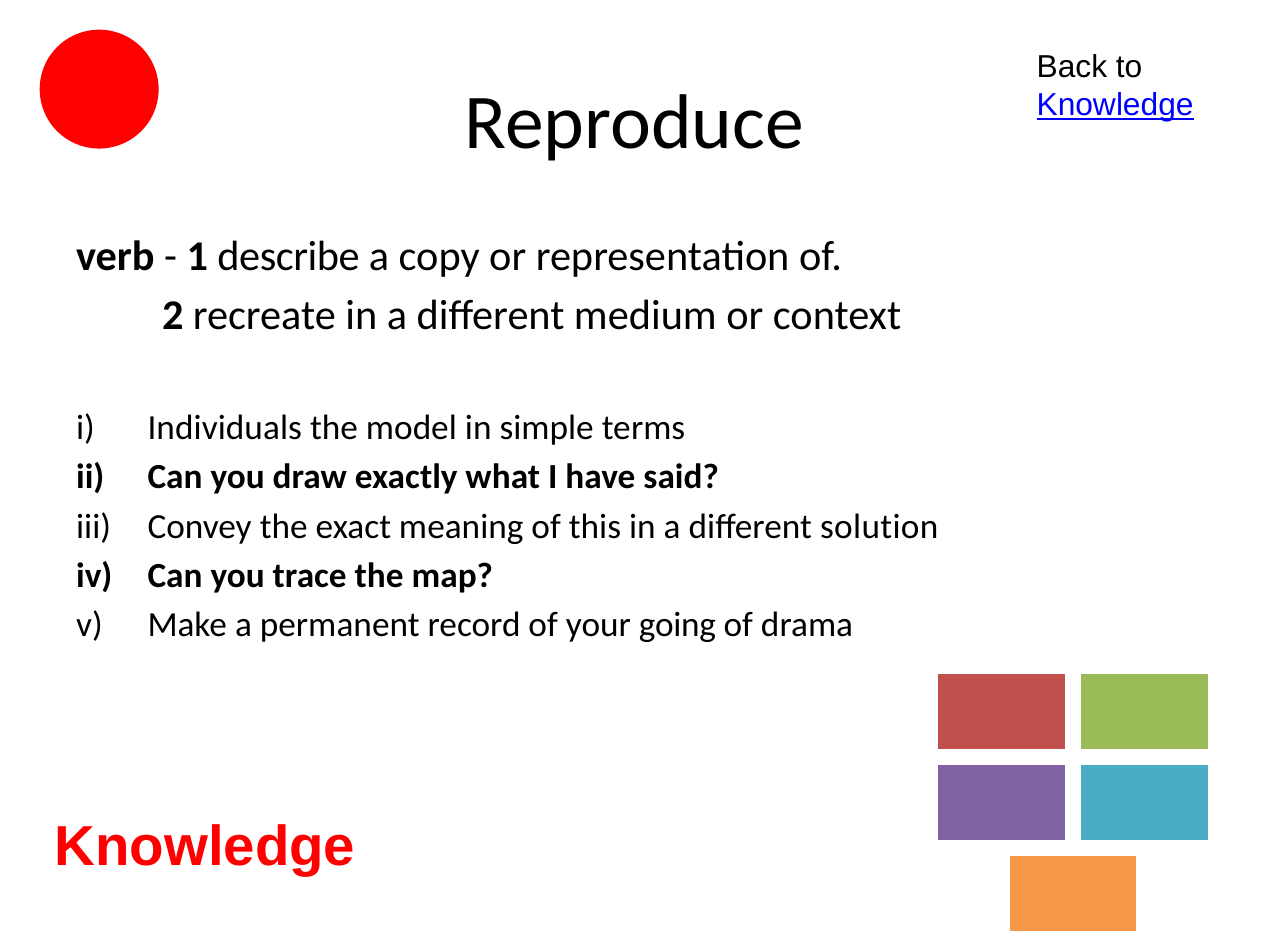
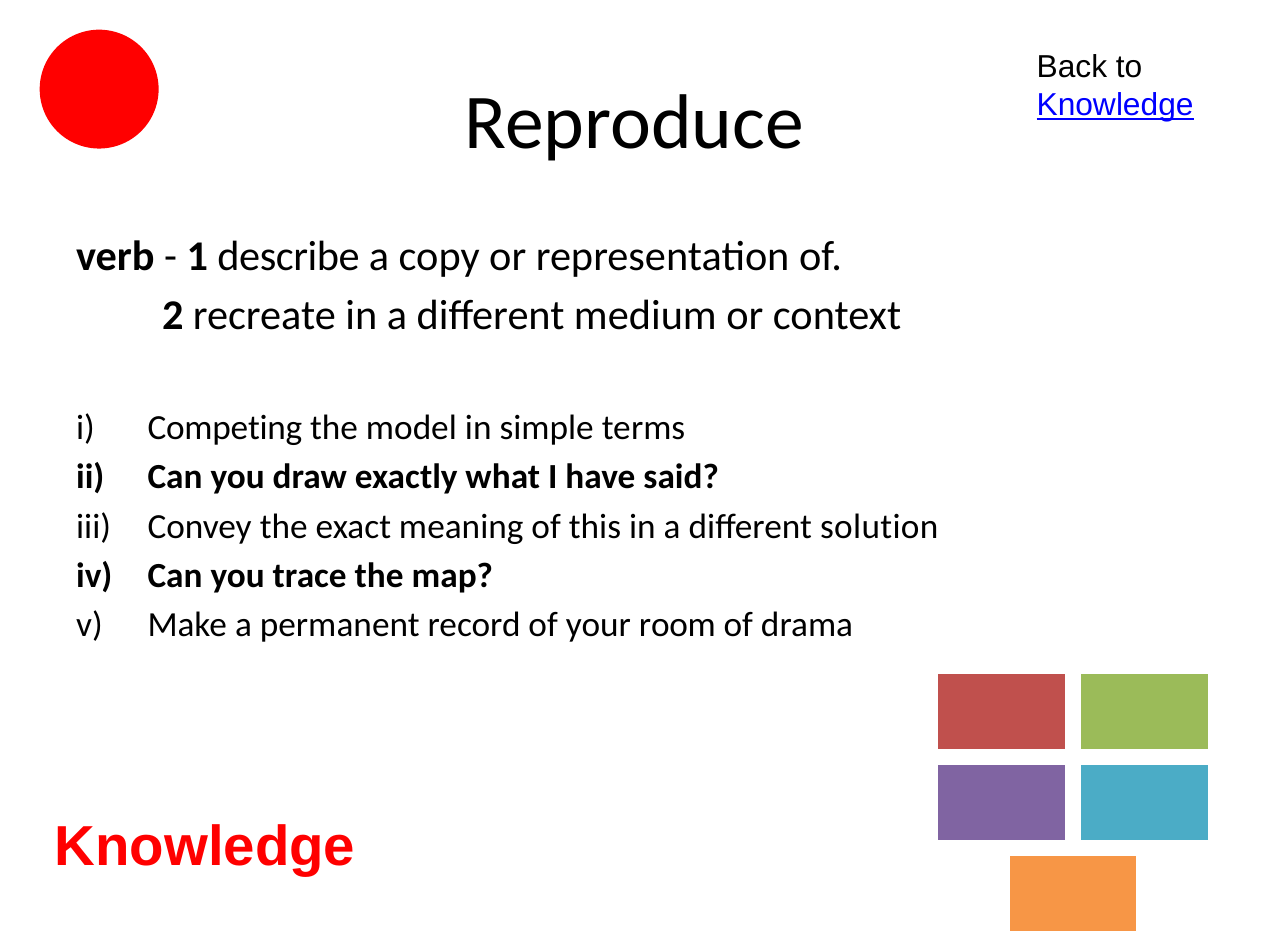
Individuals: Individuals -> Competing
going: going -> room
